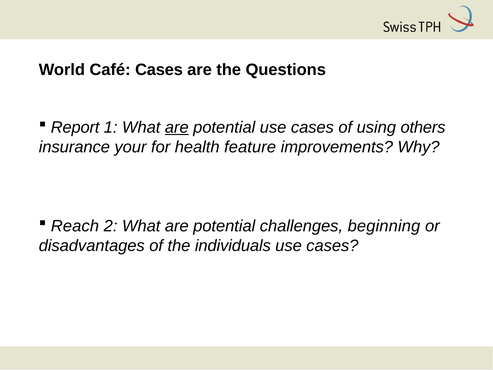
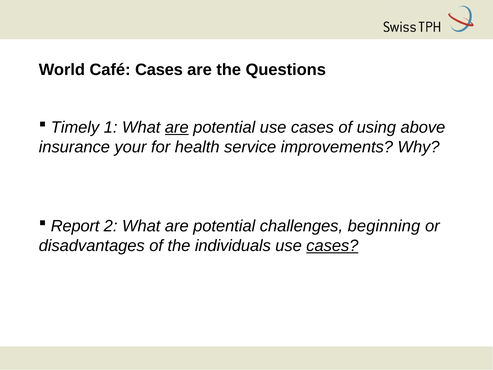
Report: Report -> Timely
others: others -> above
feature: feature -> service
Reach: Reach -> Report
cases at (332, 246) underline: none -> present
